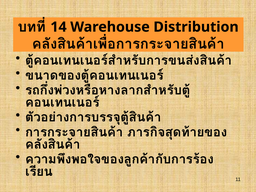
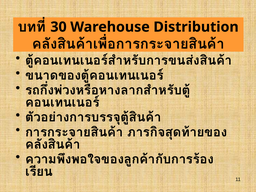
14: 14 -> 30
